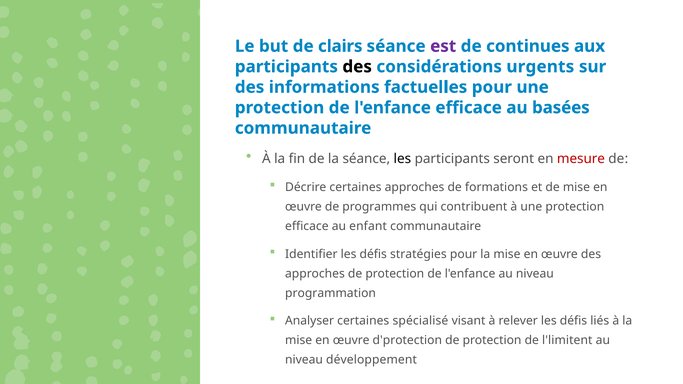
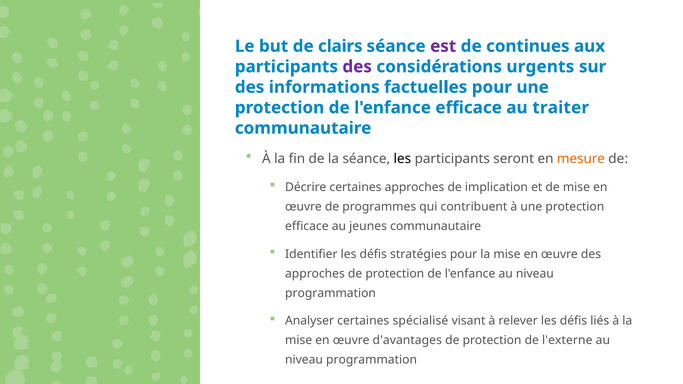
des at (357, 67) colour: black -> purple
basées: basées -> traiter
mesure colour: red -> orange
formations: formations -> implication
enfant: enfant -> jeunes
d'protection: d'protection -> d'avantages
l'limitent: l'limitent -> l'externe
développement at (371, 360): développement -> programmation
